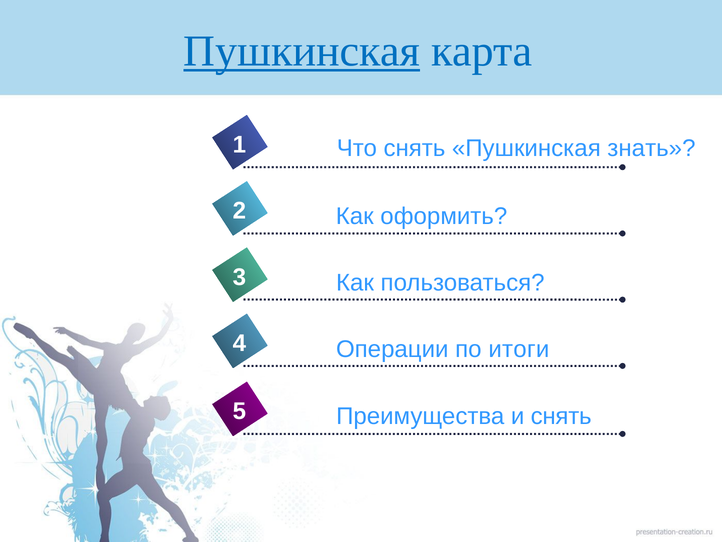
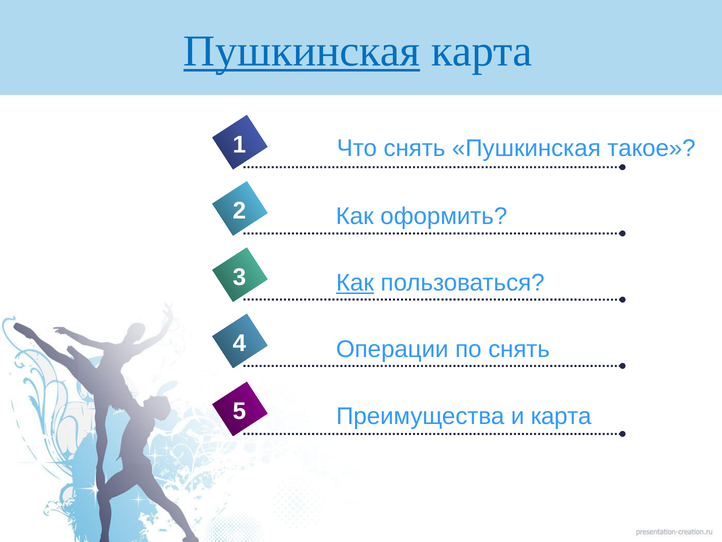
знать: знать -> такое
Как at (355, 282) underline: none -> present
по итоги: итоги -> снять
и снять: снять -> карта
